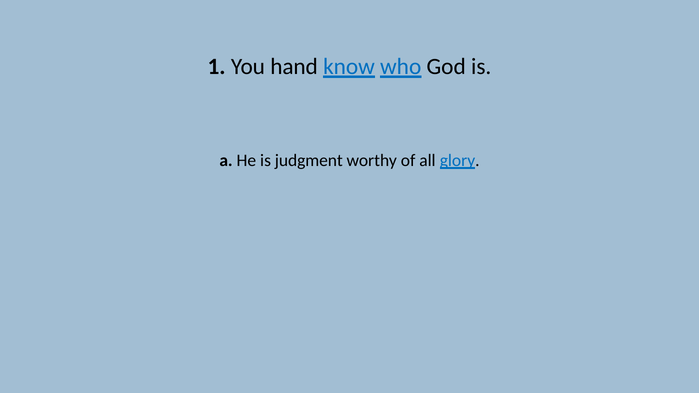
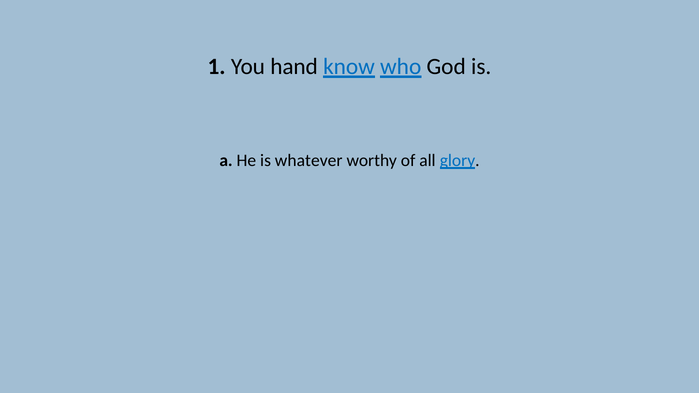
judgment: judgment -> whatever
